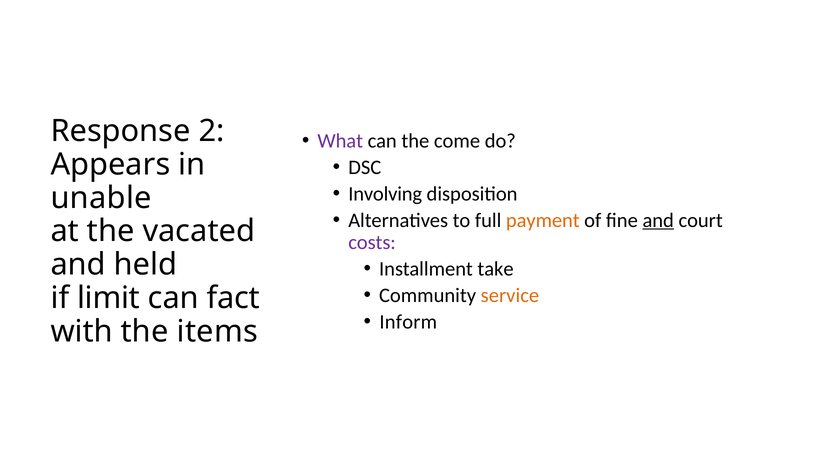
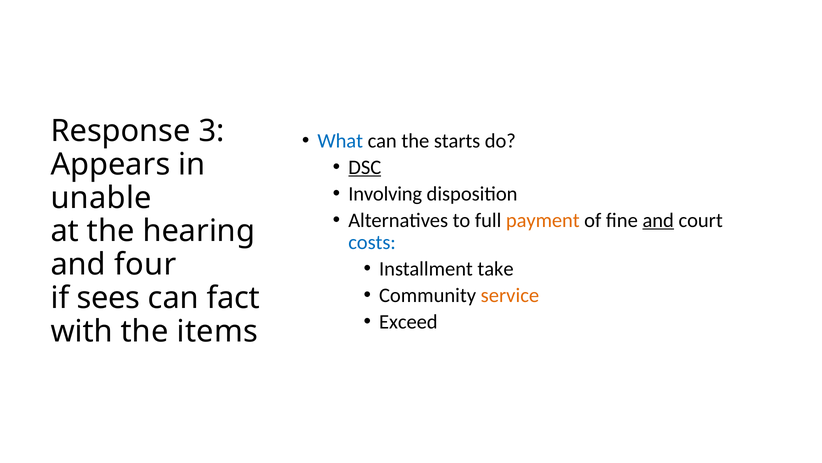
2: 2 -> 3
What colour: purple -> blue
come: come -> starts
DSC underline: none -> present
vacated: vacated -> hearing
costs colour: purple -> blue
held: held -> four
limit: limit -> sees
Inform: Inform -> Exceed
